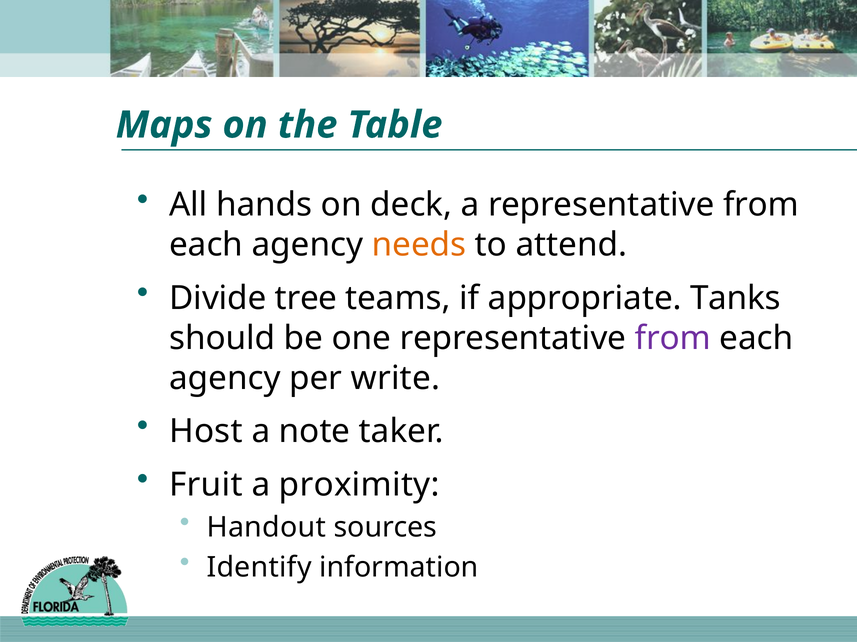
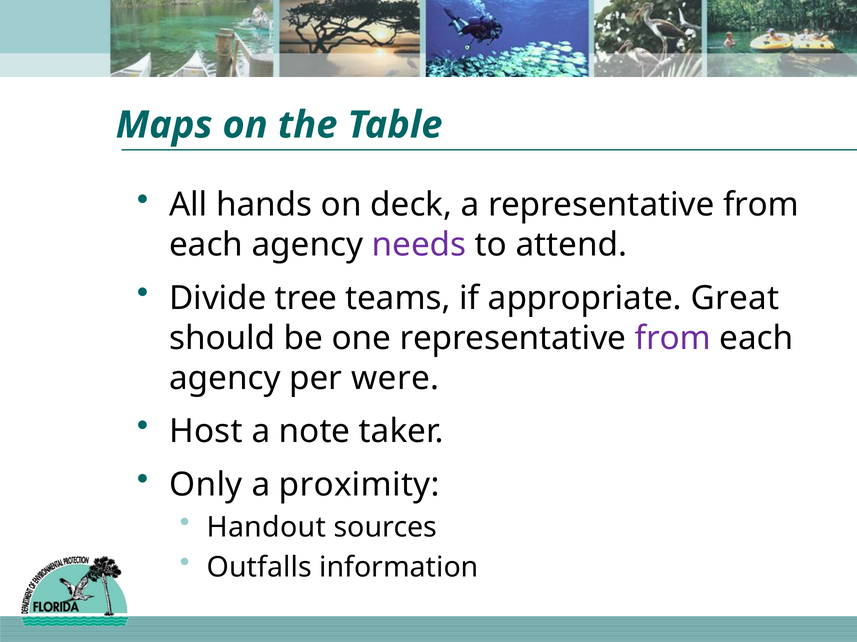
needs colour: orange -> purple
Tanks: Tanks -> Great
write: write -> were
Fruit: Fruit -> Only
Identify: Identify -> Outfalls
